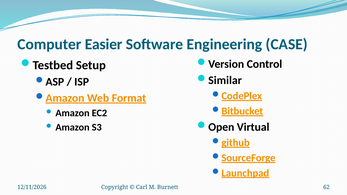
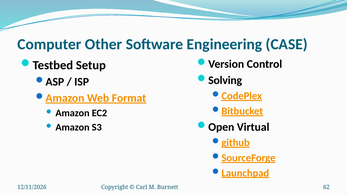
Easier: Easier -> Other
Similar: Similar -> Solving
